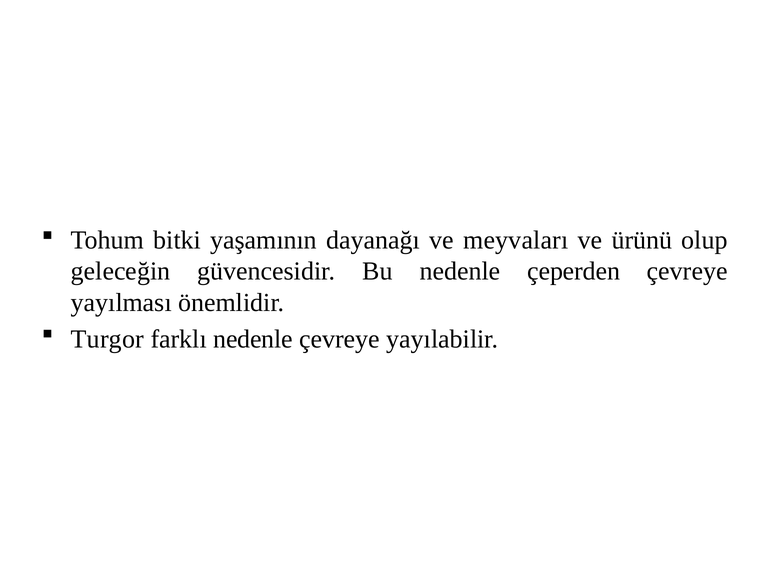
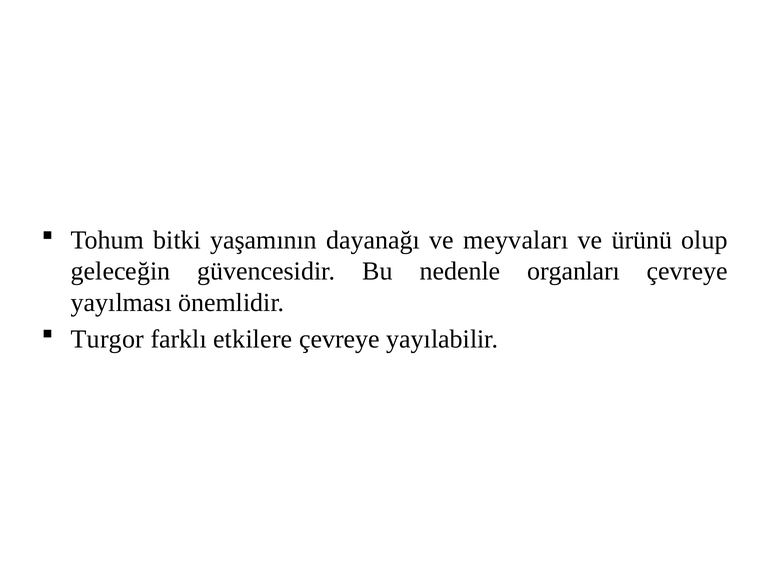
çeperden: çeperden -> organları
farklı nedenle: nedenle -> etkilere
